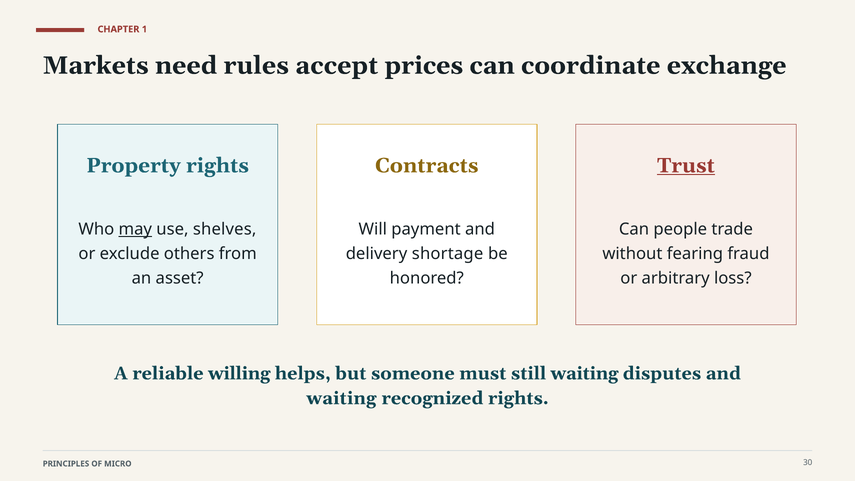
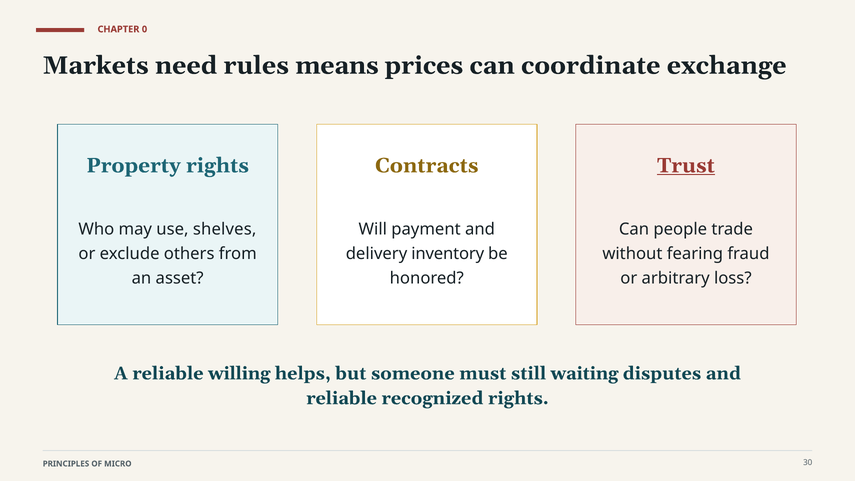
1: 1 -> 0
accept: accept -> means
may underline: present -> none
shortage: shortage -> inventory
waiting at (341, 398): waiting -> reliable
